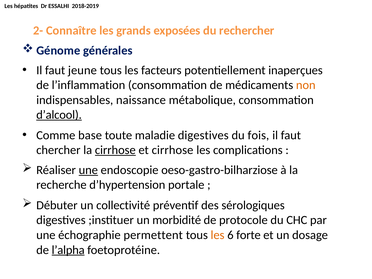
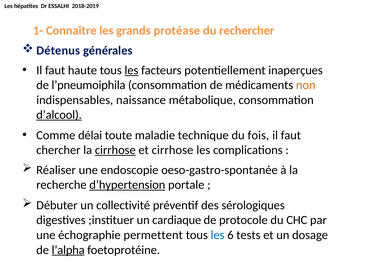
2-: 2- -> 1-
exposées: exposées -> protéase
Génome: Génome -> Détenus
jeune: jeune -> haute
les at (131, 70) underline: none -> present
l’inflammation: l’inflammation -> l’pneumoiphila
base: base -> délai
maladie digestives: digestives -> technique
une at (88, 170) underline: present -> none
oeso-gastro-bilharziose: oeso-gastro-bilharziose -> oeso-gastro-spontanée
d’hypertension underline: none -> present
morbidité: morbidité -> cardiaque
les at (218, 235) colour: orange -> blue
forte: forte -> tests
